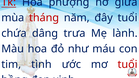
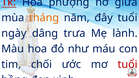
tháng colour: red -> orange
chứa: chứa -> ngày
tình: tình -> chối
